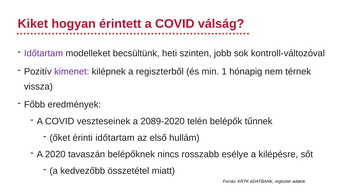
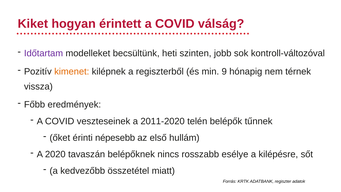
kimenet colour: purple -> orange
1: 1 -> 9
2089-2020: 2089-2020 -> 2011-2020
érinti időtartam: időtartam -> népesebb
